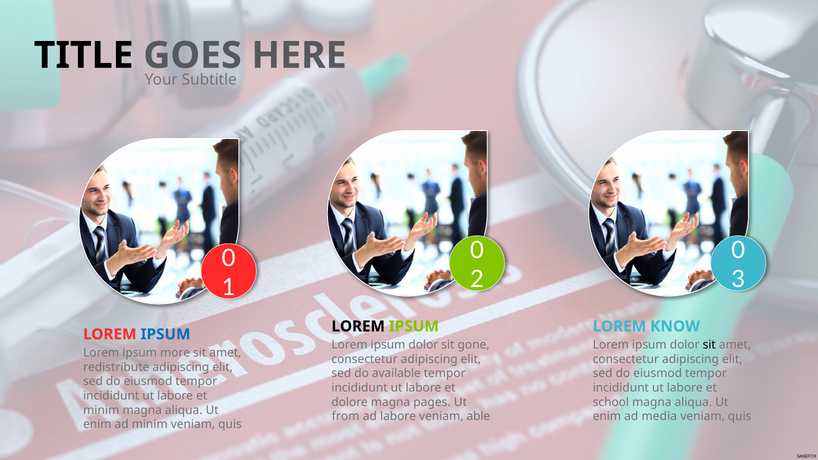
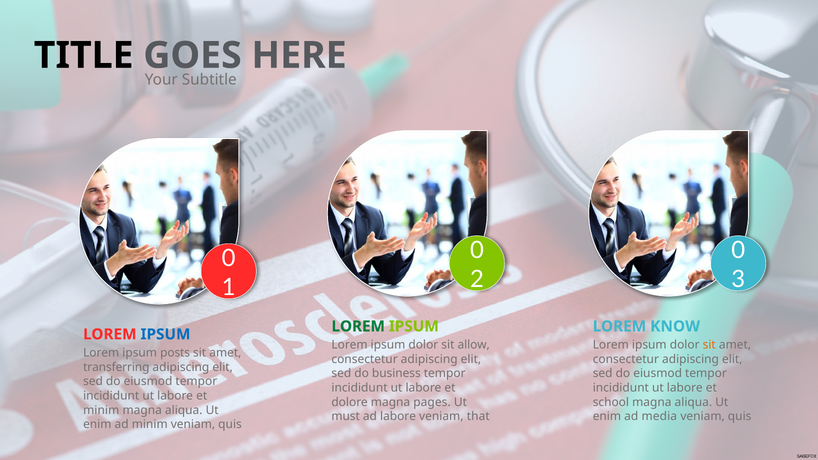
LOREM at (358, 326) colour: black -> green
gone: gone -> allow
sit at (709, 345) colour: black -> orange
more: more -> posts
redistribute: redistribute -> transferring
available: available -> business
from: from -> must
able: able -> that
